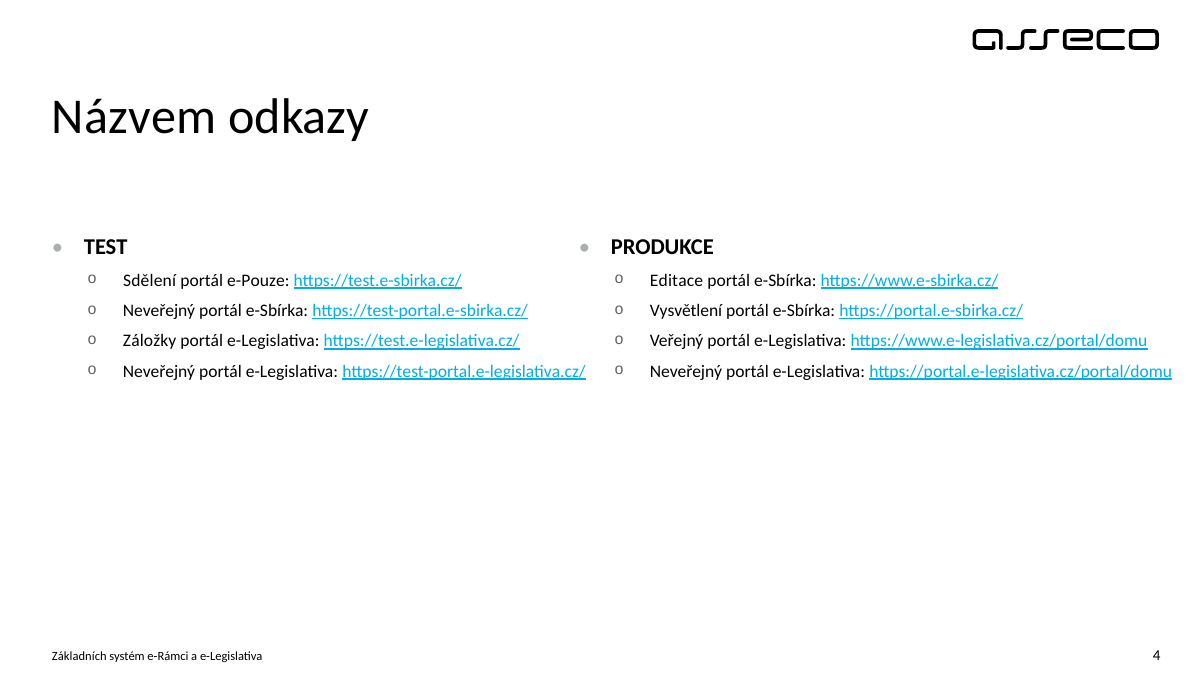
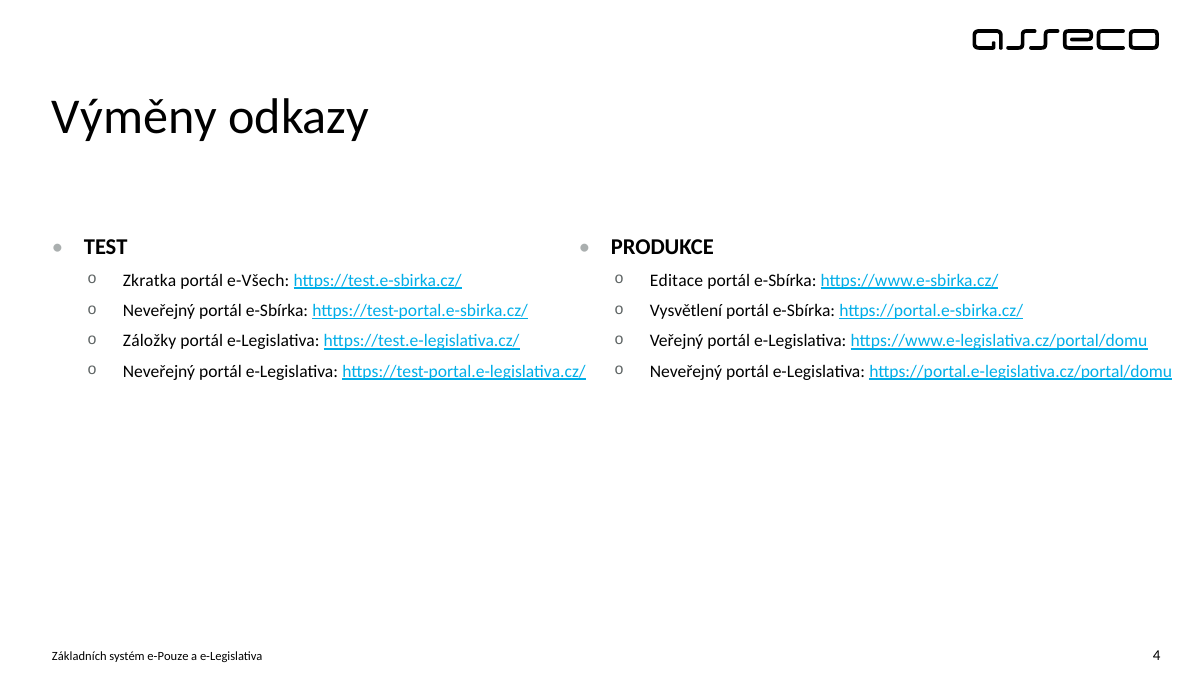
Názvem: Názvem -> Výměny
Sdělení: Sdělení -> Zkratka
e-Pouze: e-Pouze -> e-Všech
e-Rámci: e-Rámci -> e-Pouze
